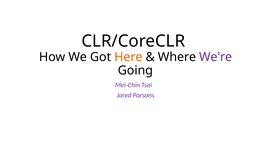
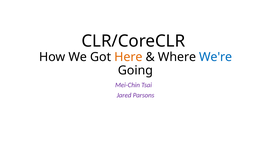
We're colour: purple -> blue
